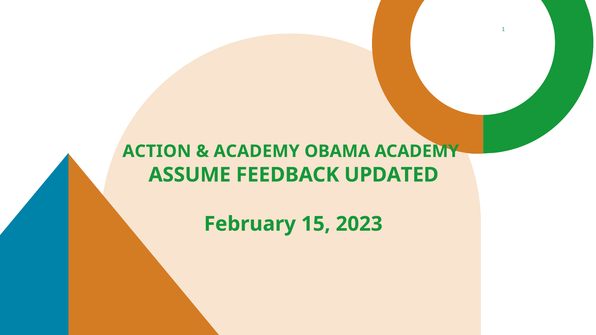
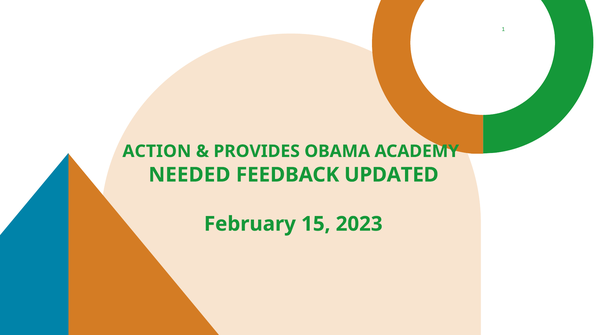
ACADEMY at (257, 151): ACADEMY -> PROVIDES
ASSUME: ASSUME -> NEEDED
